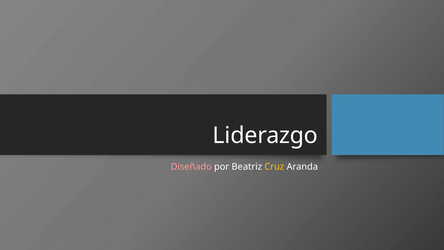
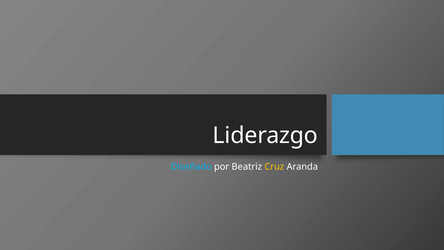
Diseñado colour: pink -> light blue
